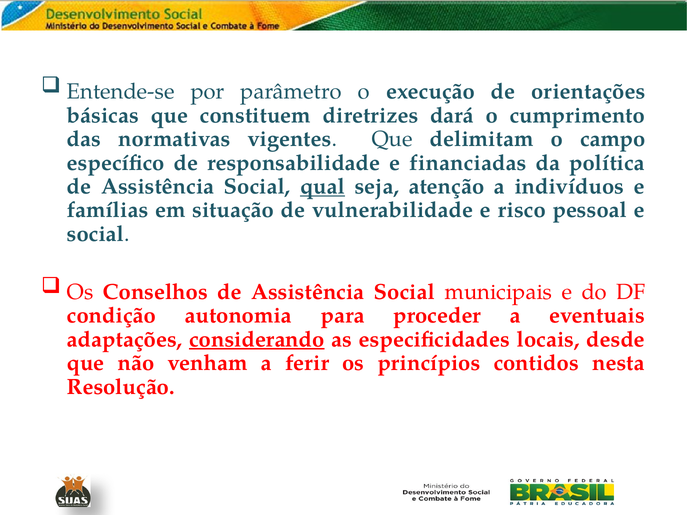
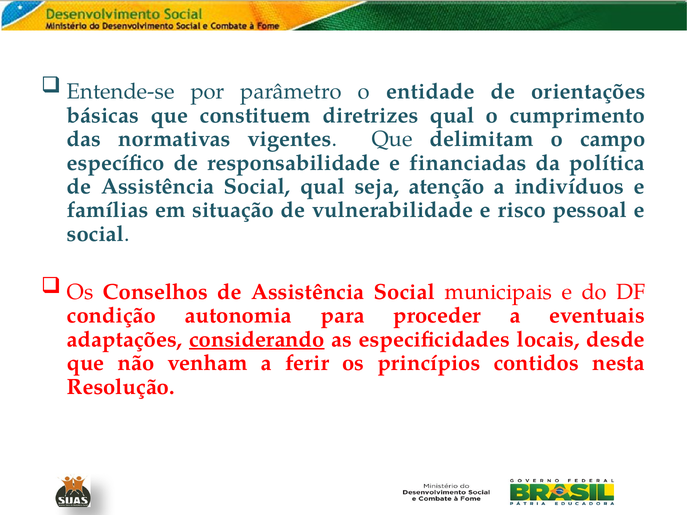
execução: execução -> entidade
diretrizes dará: dará -> qual
qual at (323, 187) underline: present -> none
